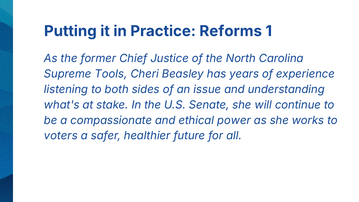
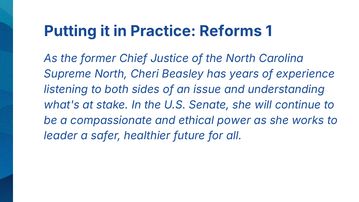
Supreme Tools: Tools -> North
voters: voters -> leader
